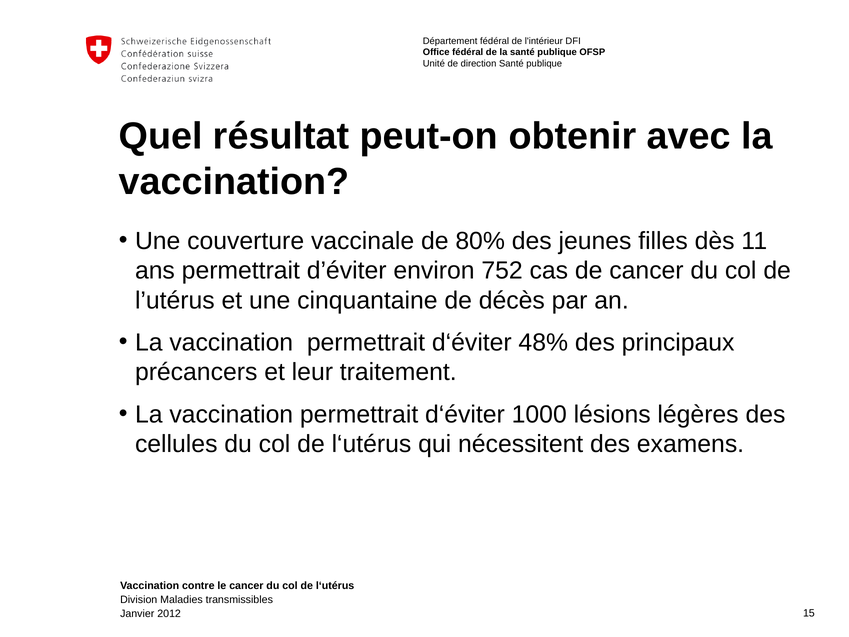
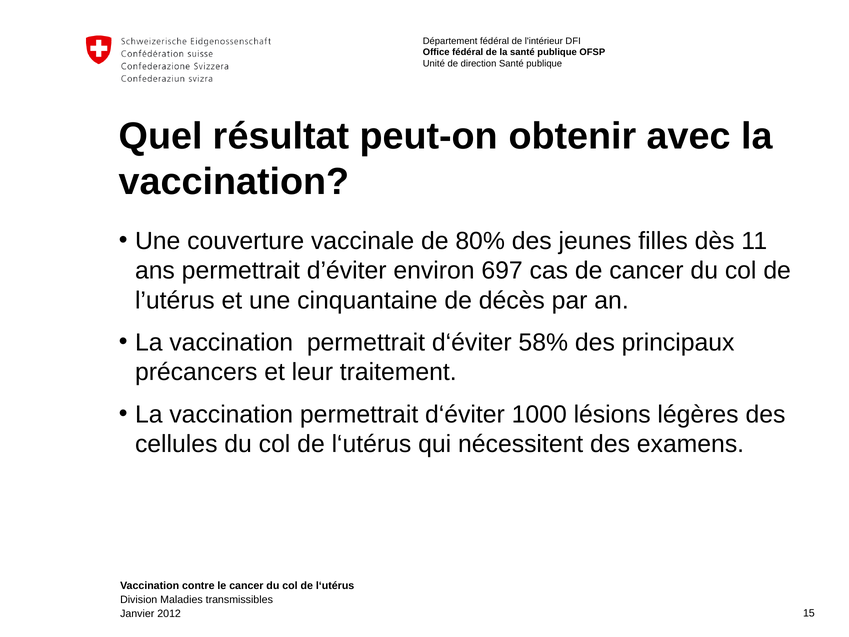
752: 752 -> 697
48%: 48% -> 58%
